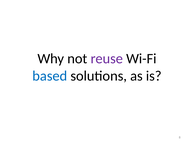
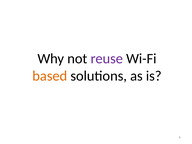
based colour: blue -> orange
